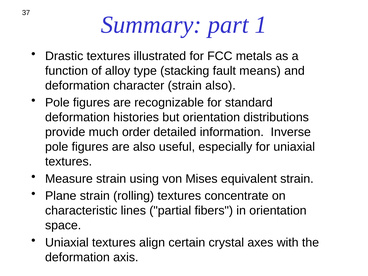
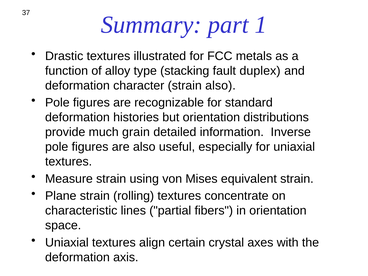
means: means -> duplex
order: order -> grain
